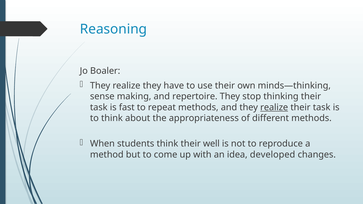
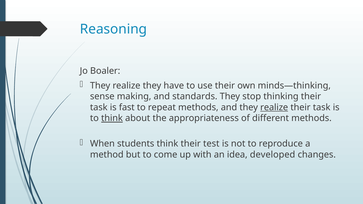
repertoire: repertoire -> standards
think at (112, 118) underline: none -> present
well: well -> test
